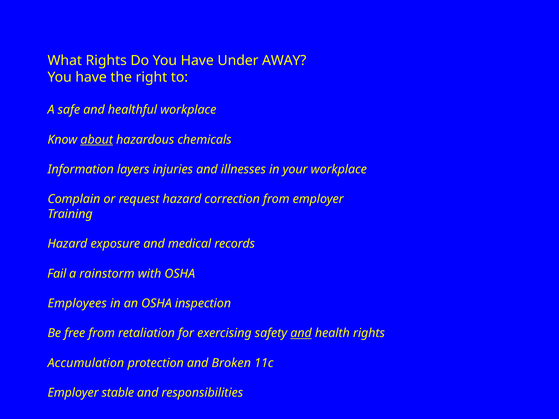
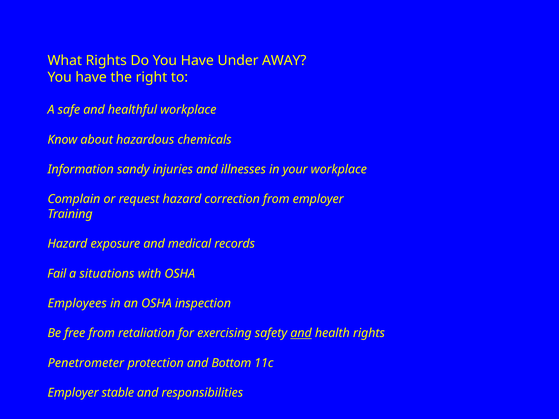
about underline: present -> none
layers: layers -> sandy
rainstorm: rainstorm -> situations
Accumulation: Accumulation -> Penetrometer
Broken: Broken -> Bottom
